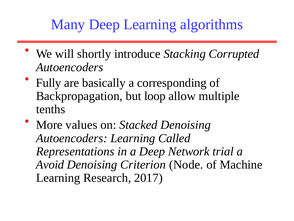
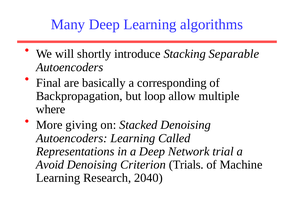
Corrupted: Corrupted -> Separable
Fully: Fully -> Final
tenths: tenths -> where
values: values -> giving
Node: Node -> Trials
2017: 2017 -> 2040
